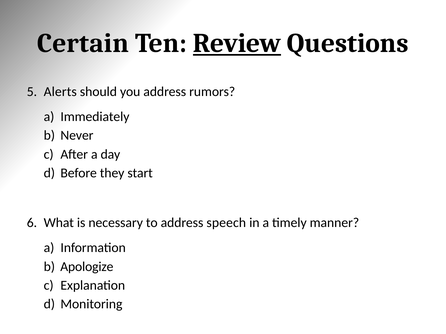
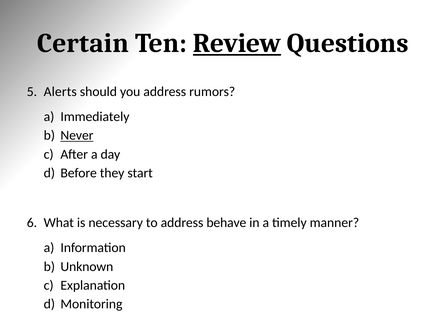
Never underline: none -> present
speech: speech -> behave
Apologize: Apologize -> Unknown
